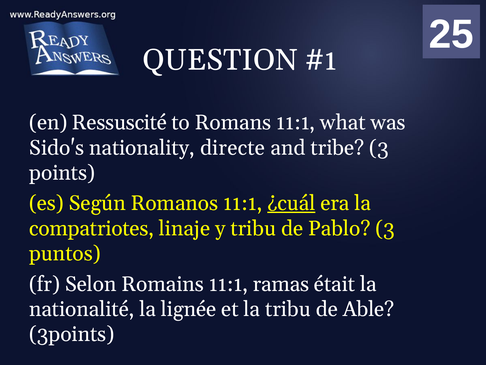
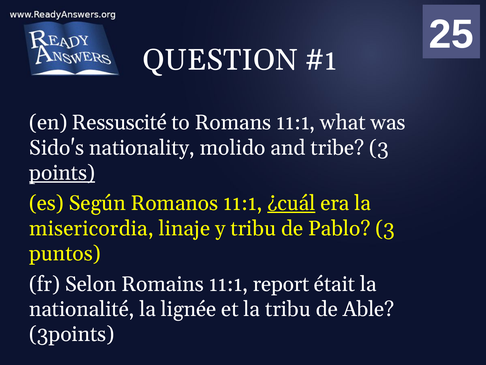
directe: directe -> molido
points underline: none -> present
compatriotes: compatriotes -> misericordia
ramas: ramas -> report
